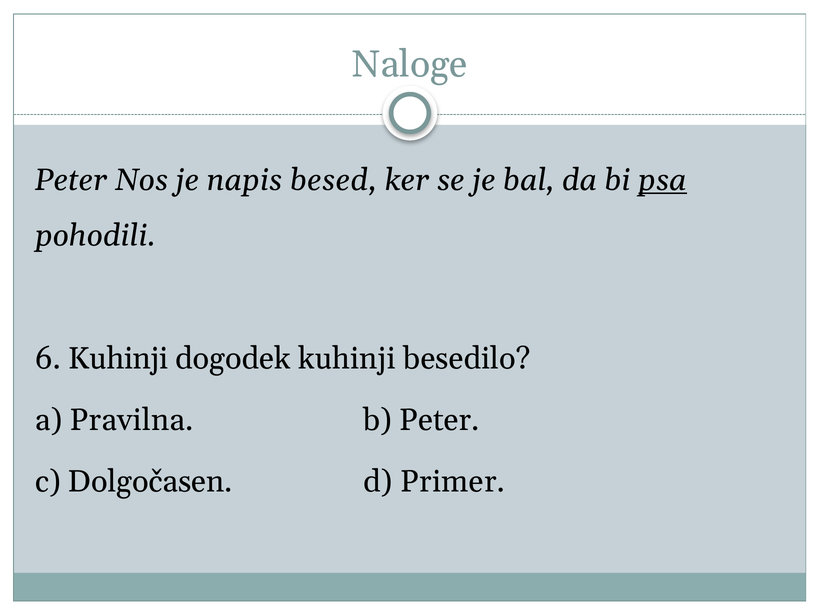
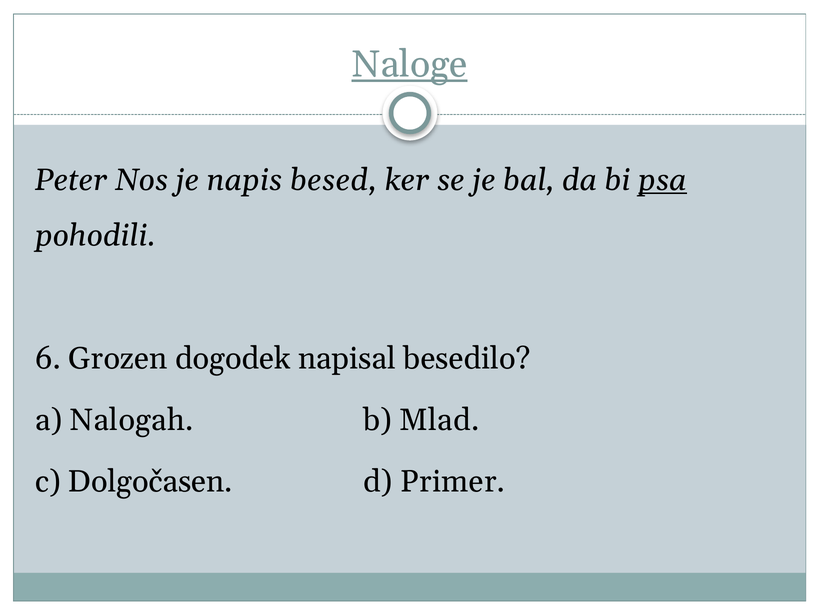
Naloge underline: none -> present
6 Kuhinji: Kuhinji -> Grozen
dogodek kuhinji: kuhinji -> napisal
Pravilna: Pravilna -> Nalogah
b Peter: Peter -> Mlad
